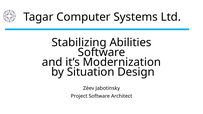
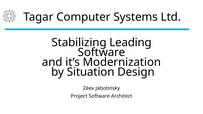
Abilities: Abilities -> Leading
